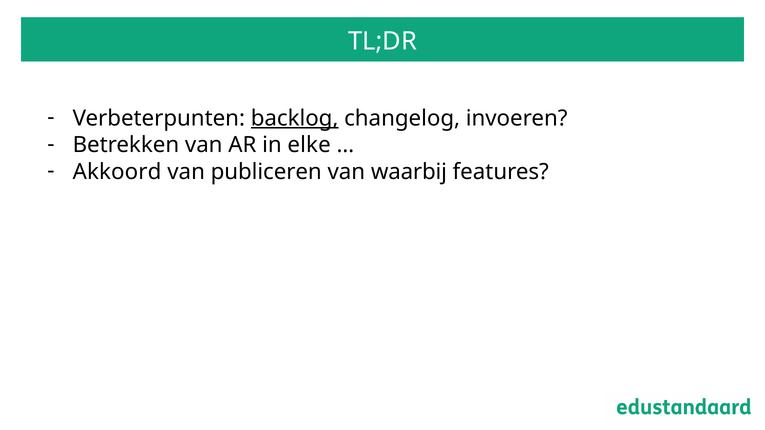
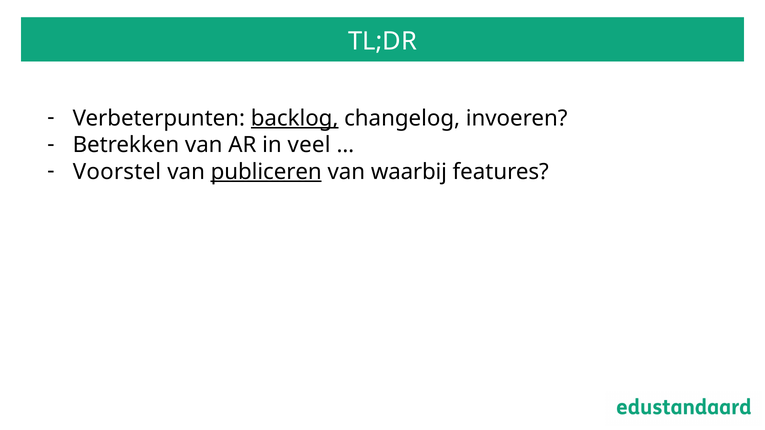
elke: elke -> veel
Akkoord: Akkoord -> Voorstel
publiceren underline: none -> present
